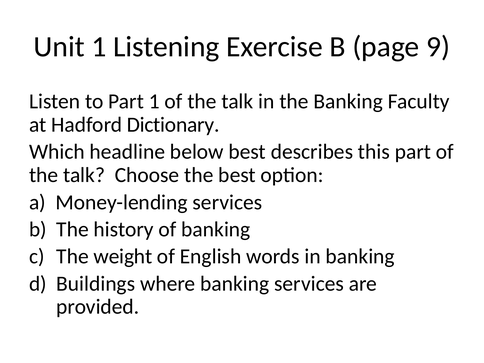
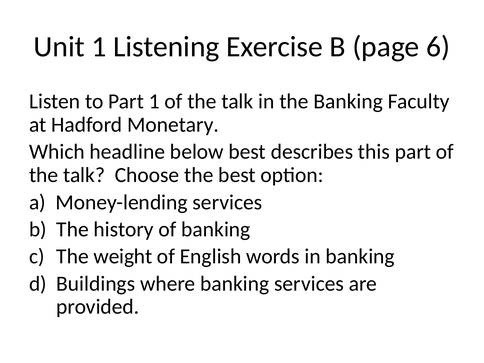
9: 9 -> 6
Dictionary: Dictionary -> Monetary
